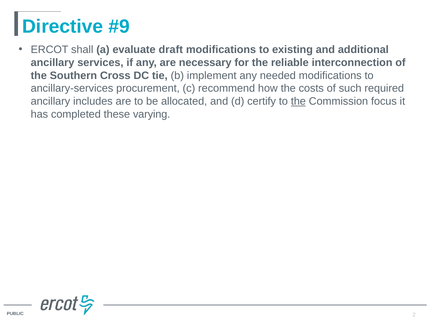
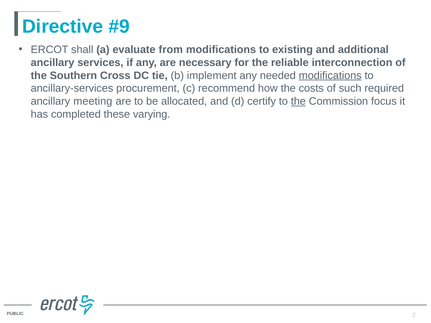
draft: draft -> from
modifications at (330, 76) underline: none -> present
includes: includes -> meeting
